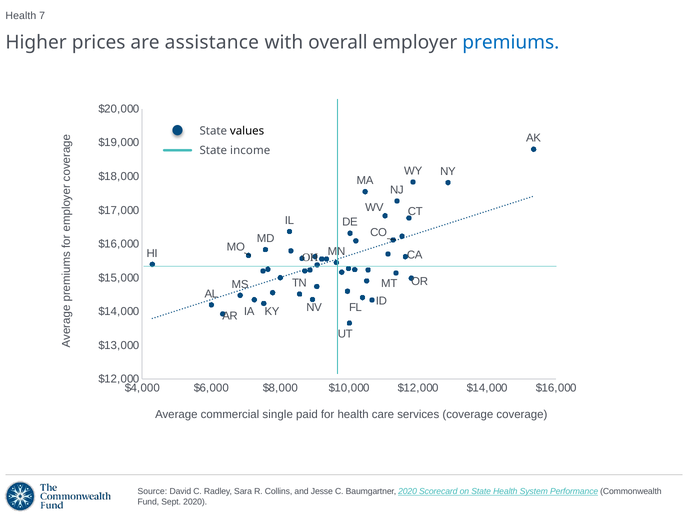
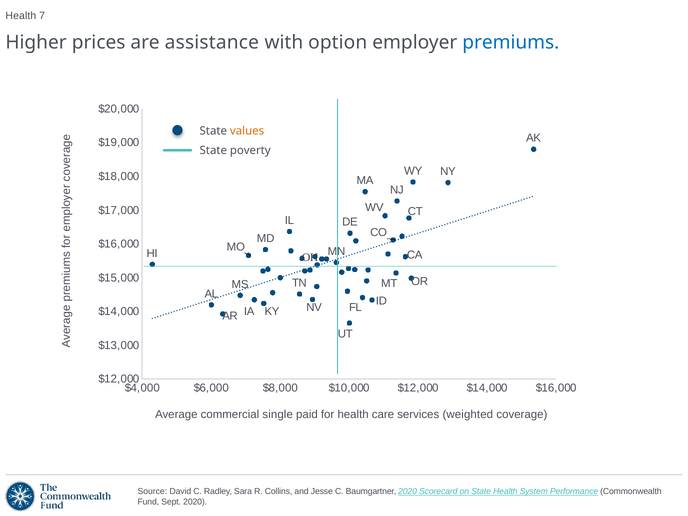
overall: overall -> option
values colour: black -> orange
income: income -> poverty
services coverage: coverage -> weighted
